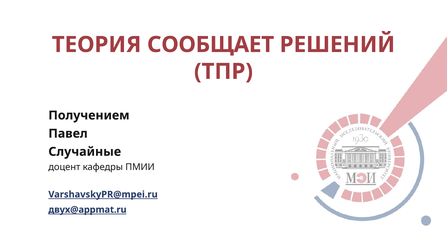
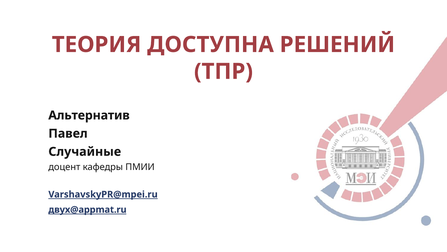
СООБЩАЕТ: СООБЩАЕТ -> ДОСТУПНА
Получением: Получением -> Альтернатив
